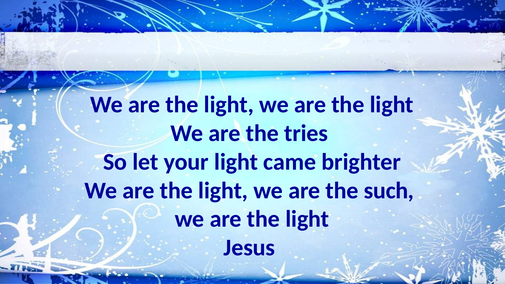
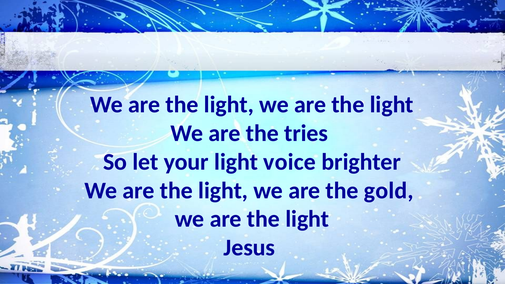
came: came -> voice
such: such -> gold
